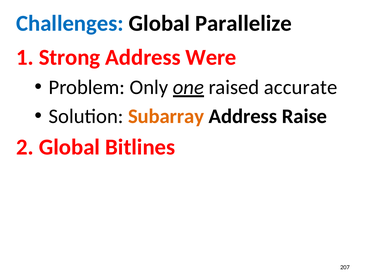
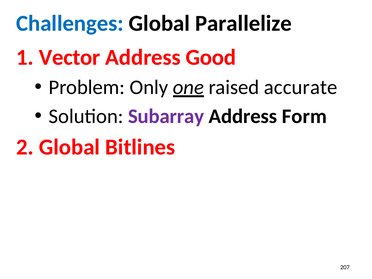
Strong: Strong -> Vector
Were: Were -> Good
Subarray colour: orange -> purple
Raise: Raise -> Form
